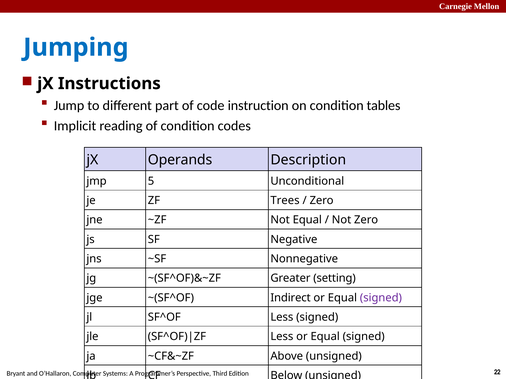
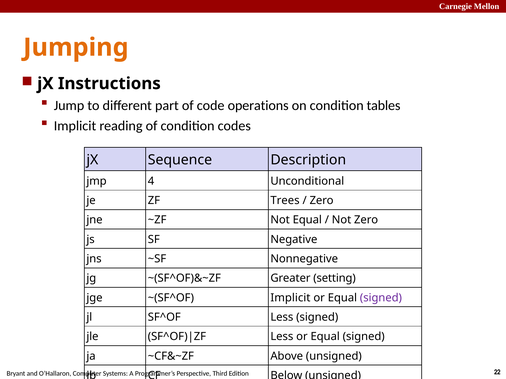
Jumping colour: blue -> orange
instruction: instruction -> operations
Operands: Operands -> Sequence
5: 5 -> 4
~(SF^OF Indirect: Indirect -> Implicit
